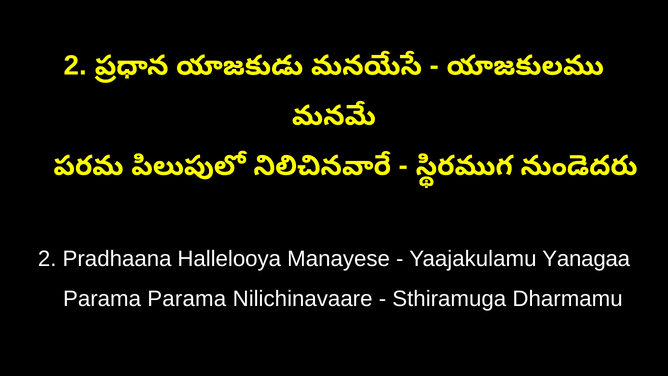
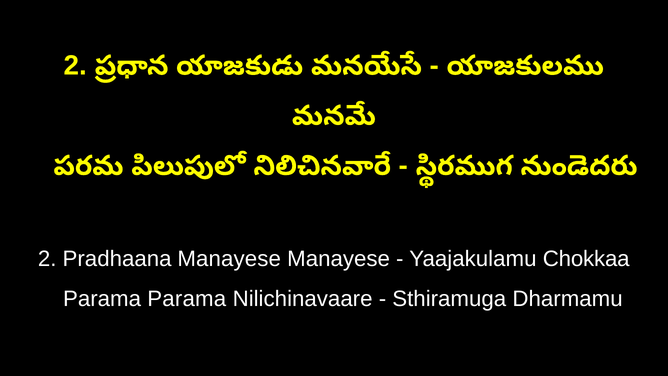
Pradhaana Hallelooya: Hallelooya -> Manayese
Yanagaa: Yanagaa -> Chokkaa
